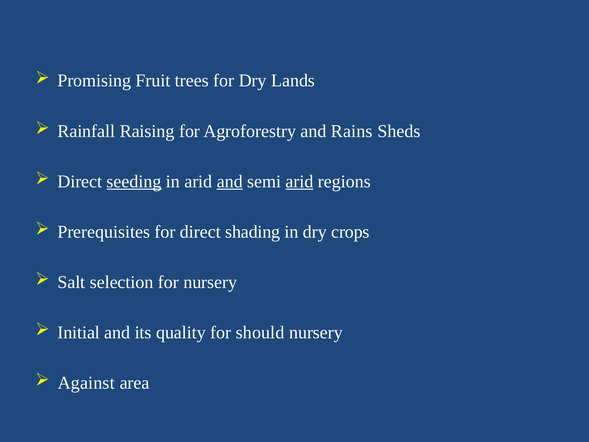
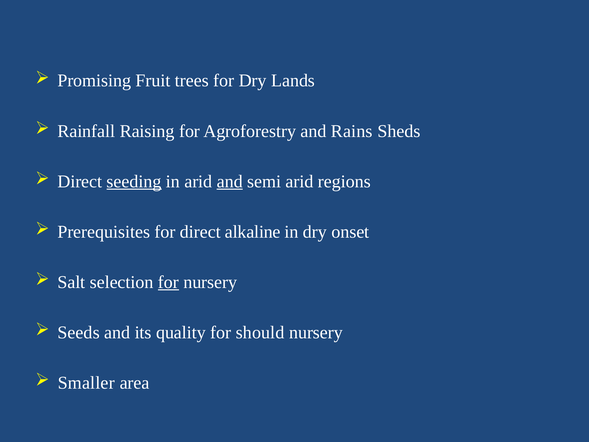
arid at (299, 181) underline: present -> none
shading: shading -> alkaline
crops: crops -> onset
for at (168, 282) underline: none -> present
Initial: Initial -> Seeds
Against: Against -> Smaller
